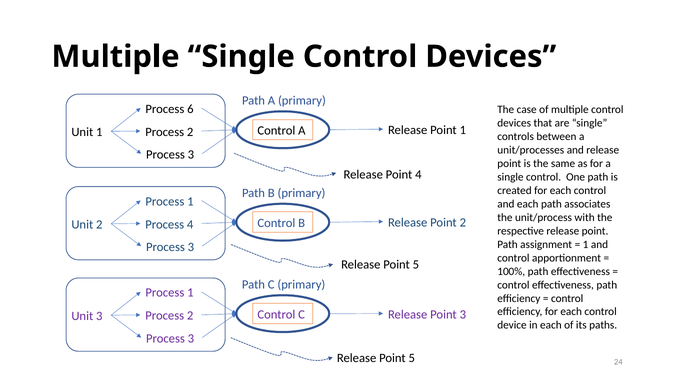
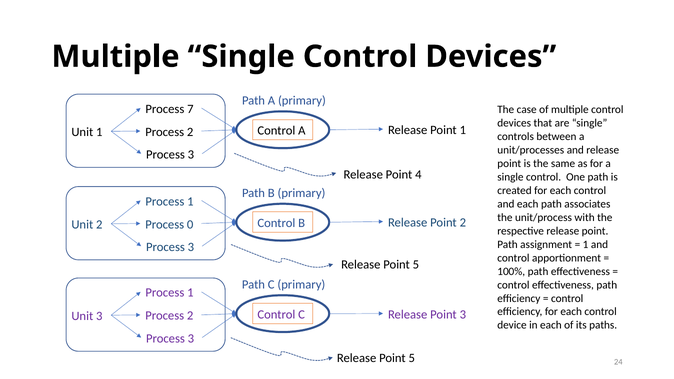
6: 6 -> 7
Process 4: 4 -> 0
